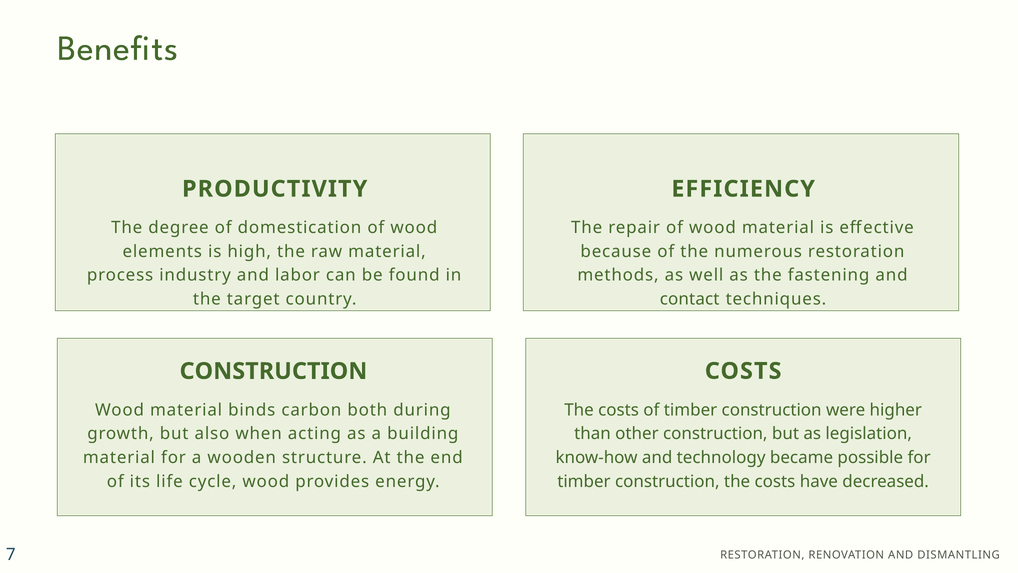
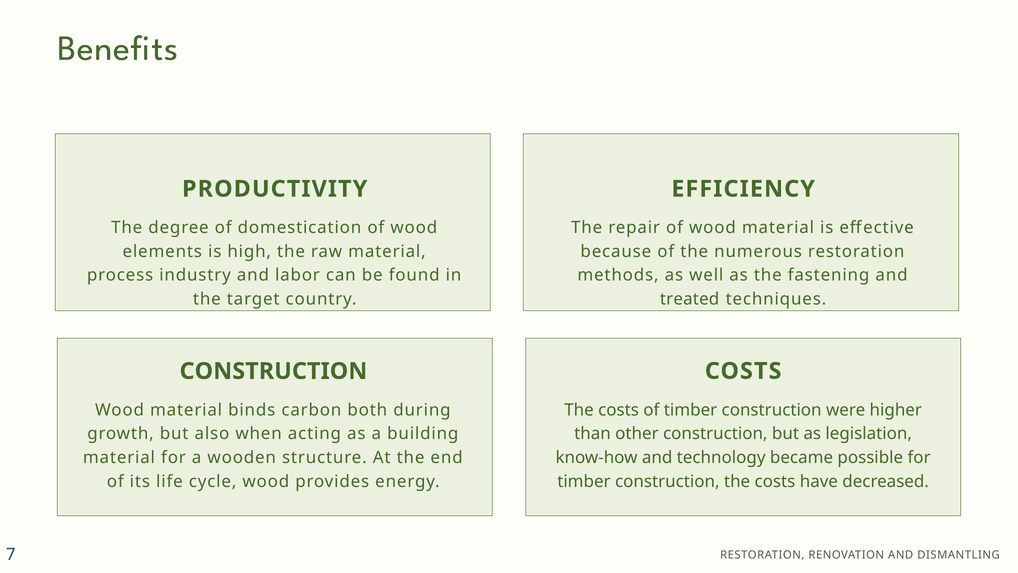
contact: contact -> treated
